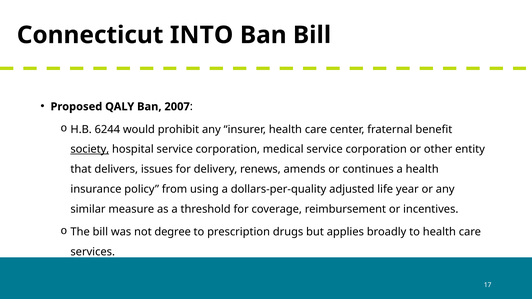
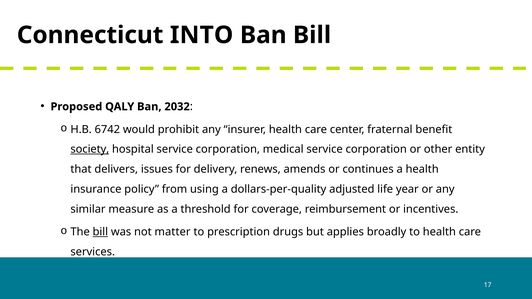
2007: 2007 -> 2032
6244: 6244 -> 6742
bill at (100, 232) underline: none -> present
degree: degree -> matter
